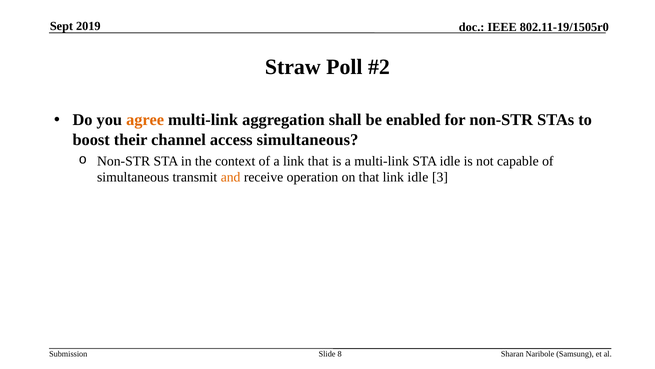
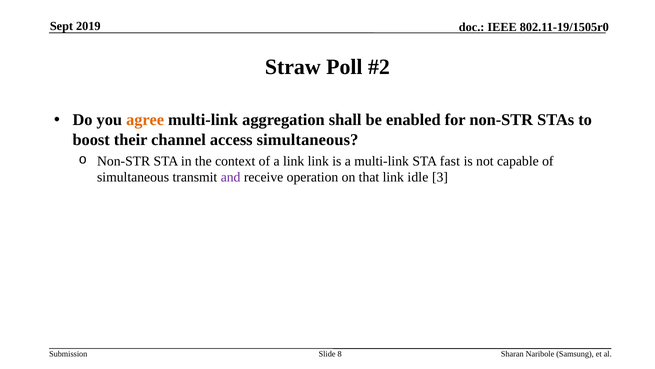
link that: that -> link
STA idle: idle -> fast
and colour: orange -> purple
